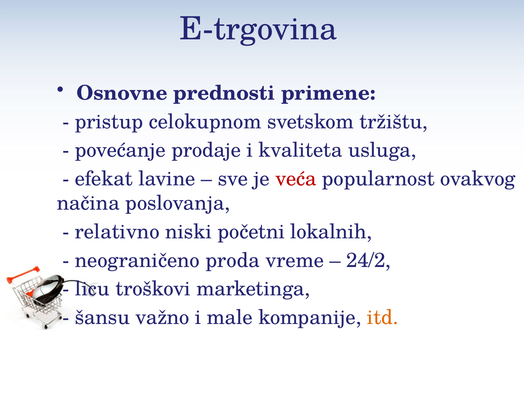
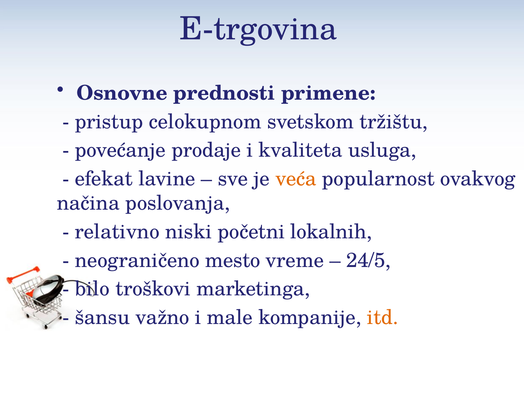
veća colour: red -> orange
proda: proda -> mesto
24/2: 24/2 -> 24/5
licu: licu -> bilo
